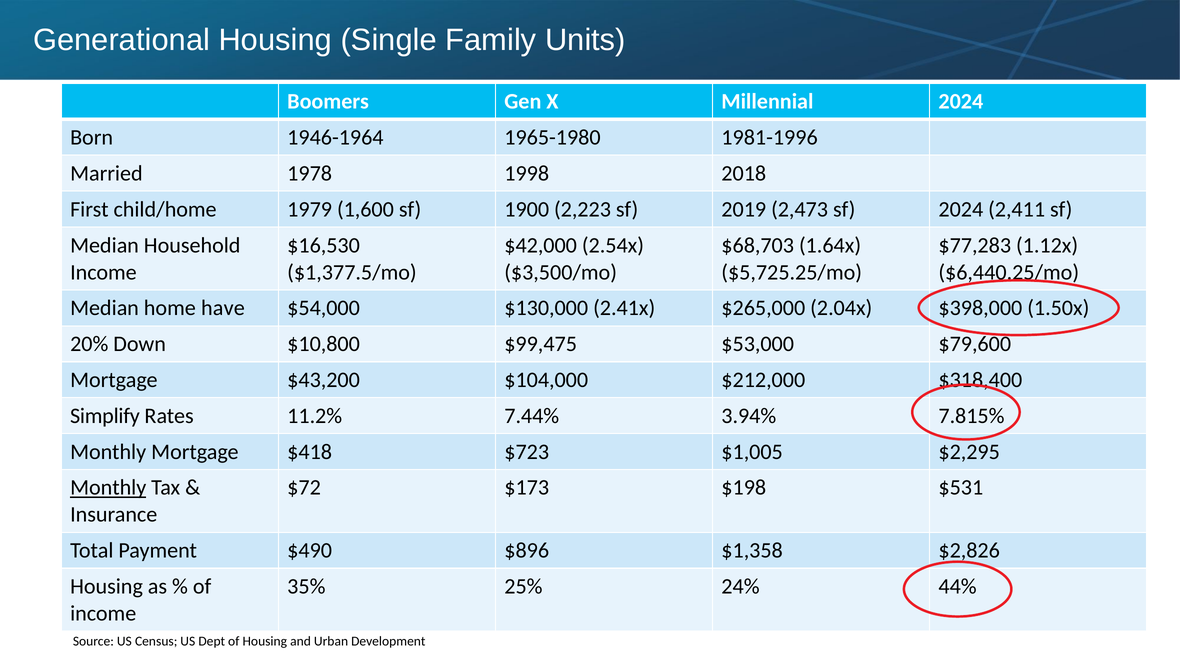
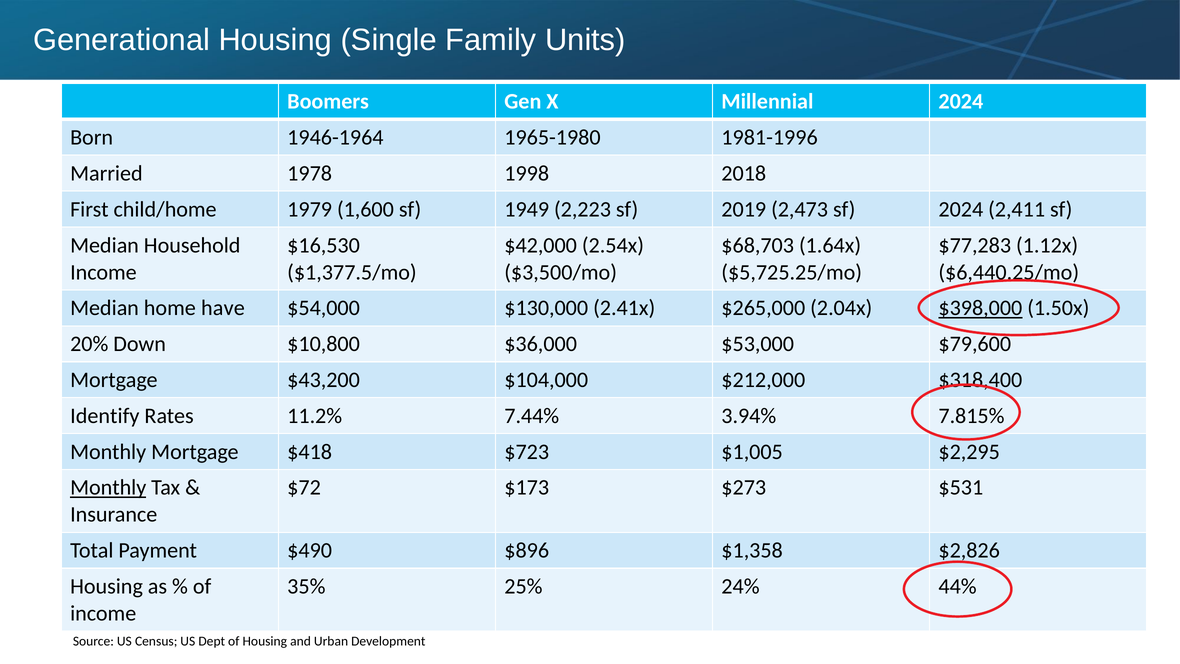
1900: 1900 -> 1949
$398,000 underline: none -> present
$99,475: $99,475 -> $36,000
Simplify: Simplify -> Identify
$198: $198 -> $273
